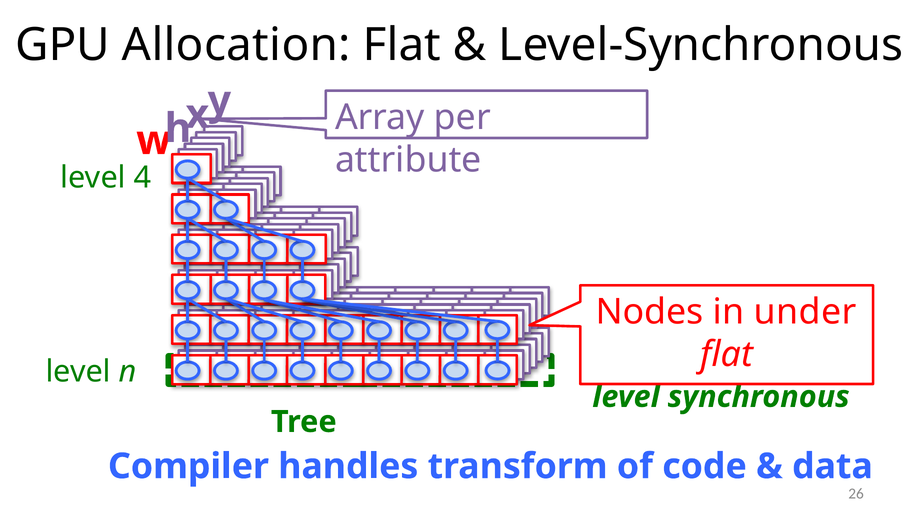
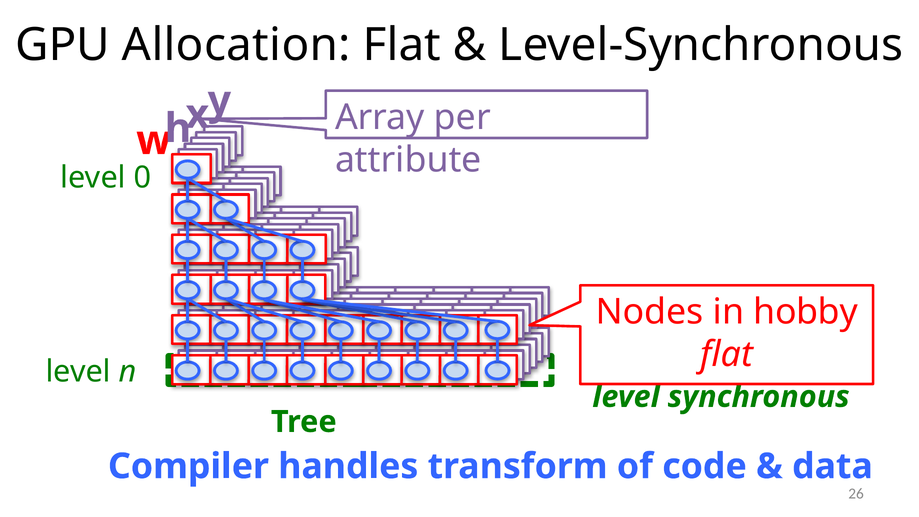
4: 4 -> 0
under: under -> hobby
